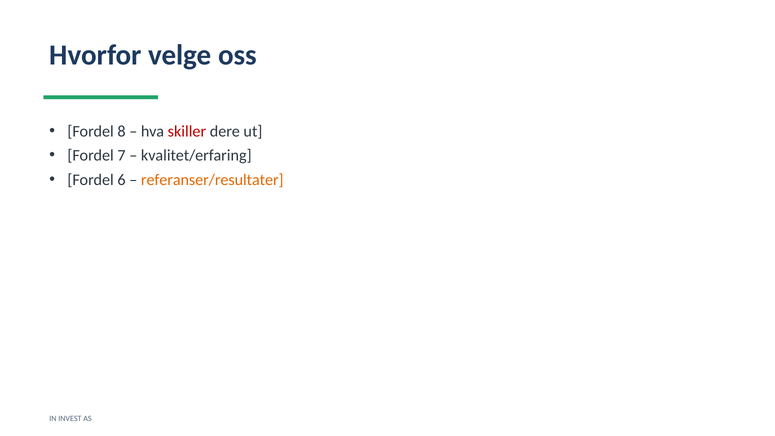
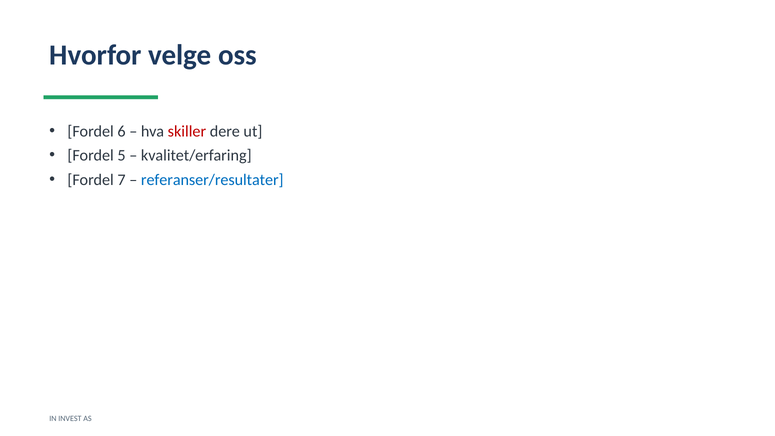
8: 8 -> 6
7: 7 -> 5
6: 6 -> 7
referanser/resultater colour: orange -> blue
